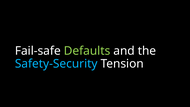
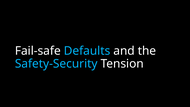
Defaults colour: light green -> light blue
